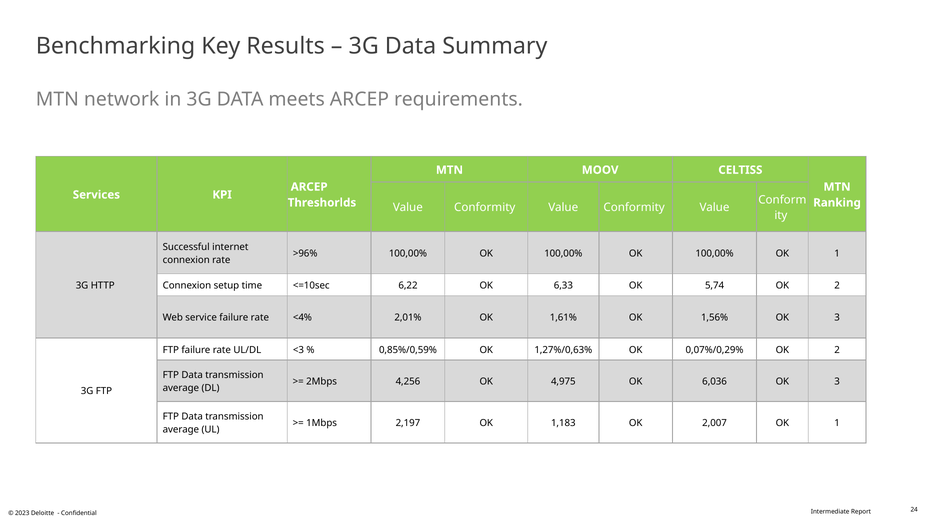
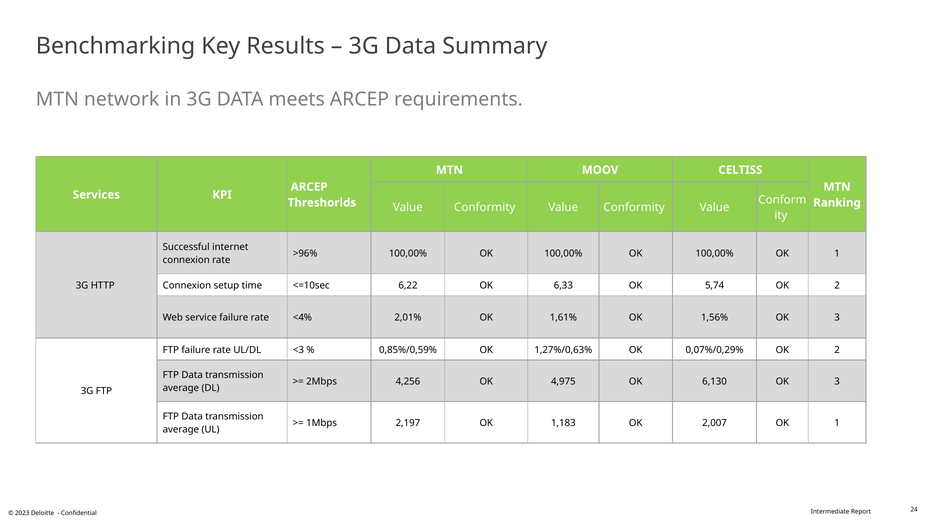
6,036: 6,036 -> 6,130
